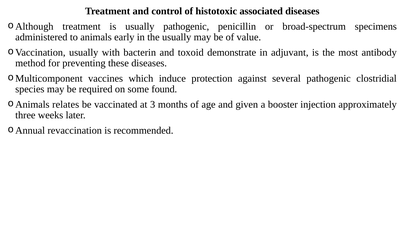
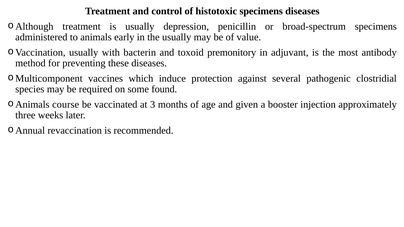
histotoxic associated: associated -> specimens
usually pathogenic: pathogenic -> depression
demonstrate: demonstrate -> premonitory
relates: relates -> course
